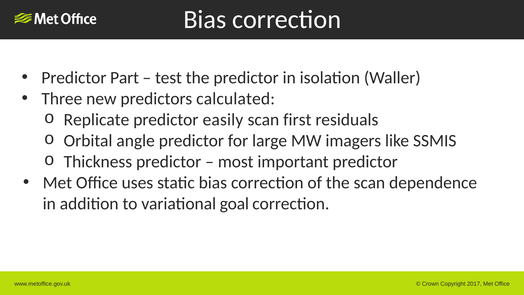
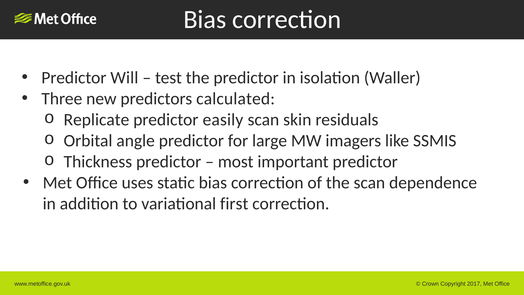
Part: Part -> Will
first: first -> skin
goal: goal -> first
